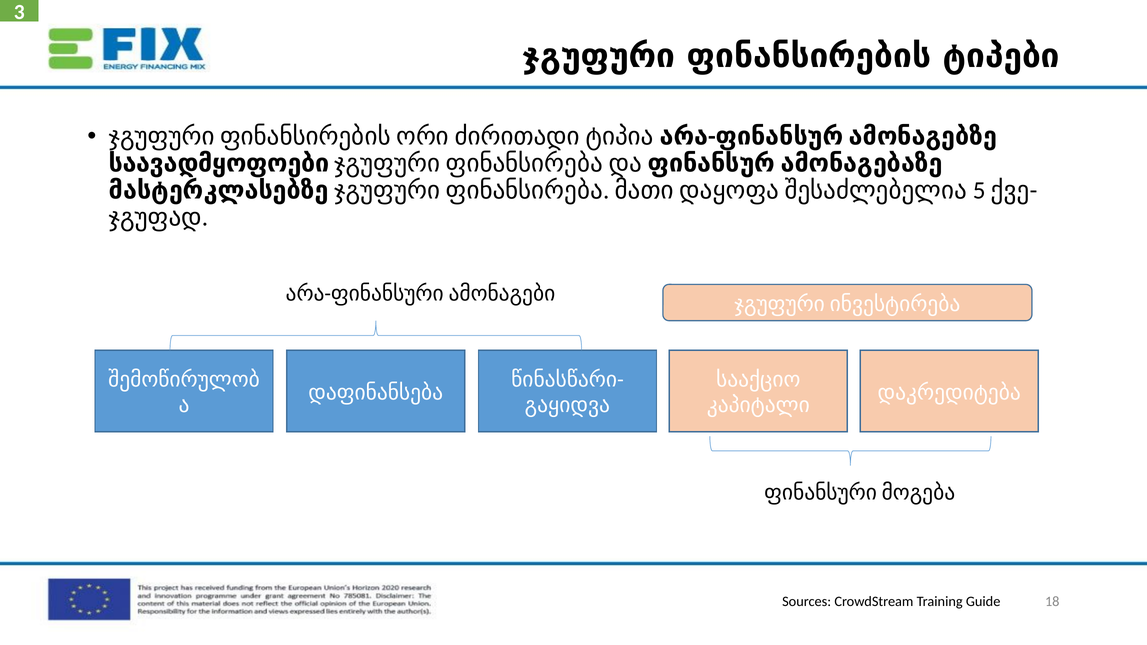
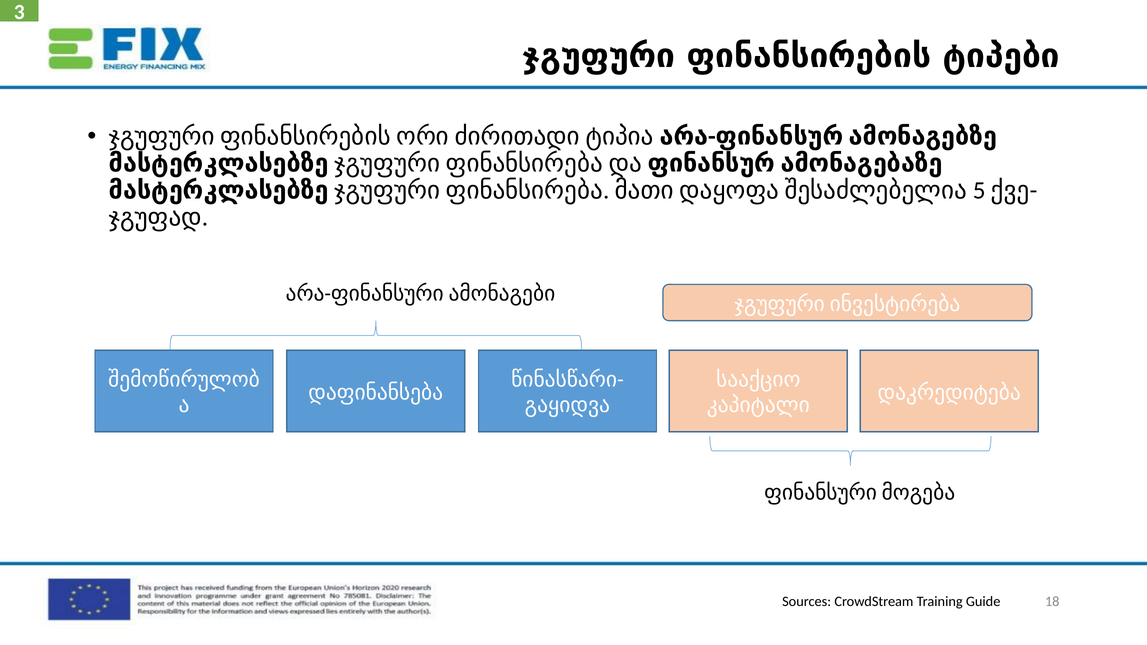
საავადმყოფოები at (219, 163): საავადმყოფოები -> მასტერკლასებზე
